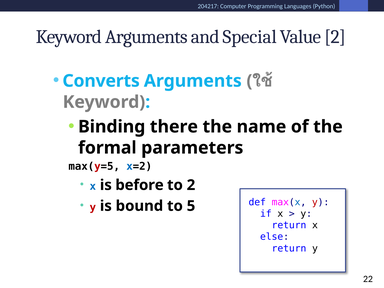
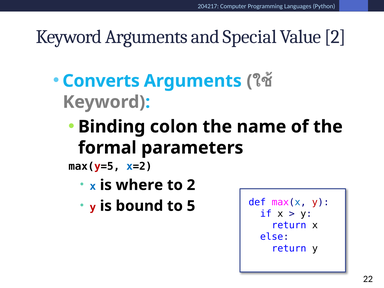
there: there -> colon
before: before -> where
